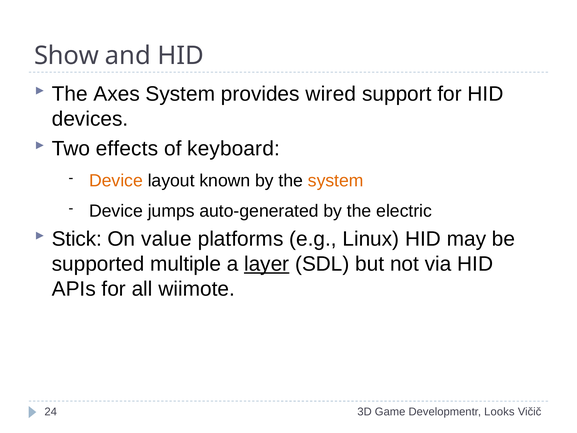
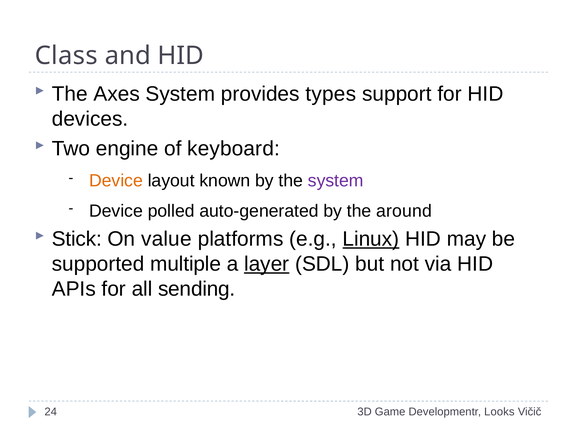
Show: Show -> Class
wired: wired -> types
effects: effects -> engine
system at (336, 181) colour: orange -> purple
jumps: jumps -> polled
electric: electric -> around
Linux underline: none -> present
wiimote: wiimote -> sending
